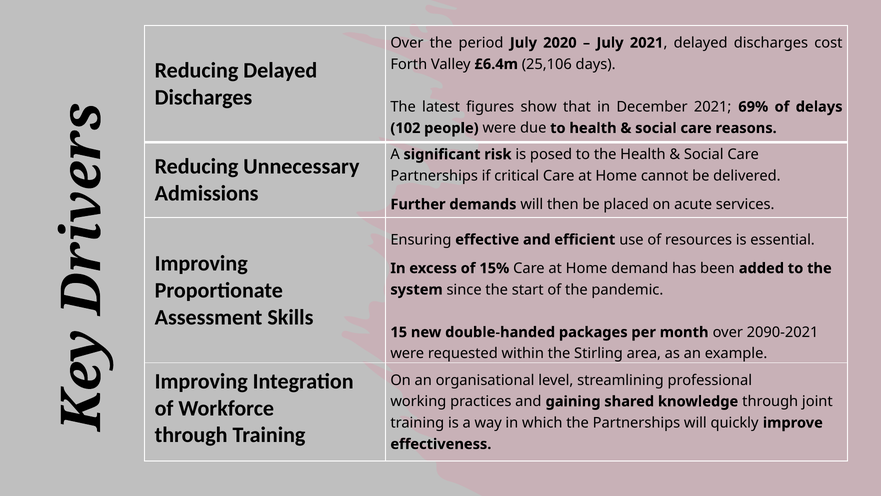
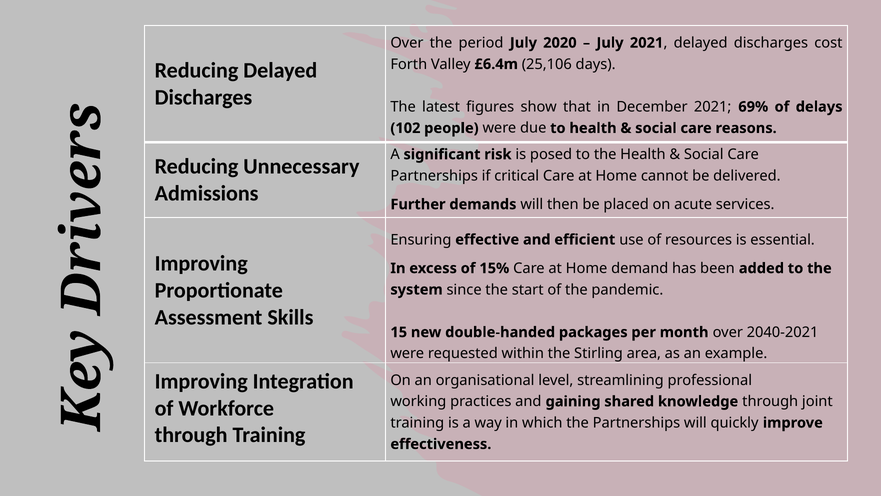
2090-2021: 2090-2021 -> 2040-2021
